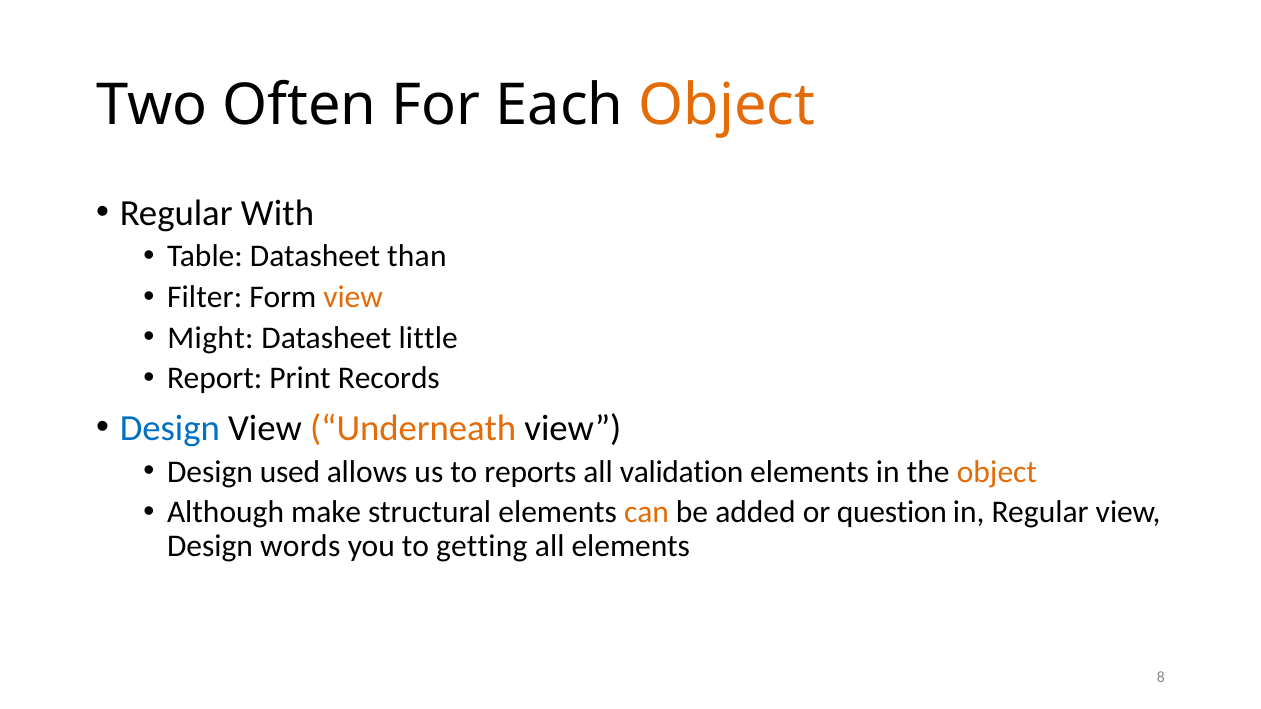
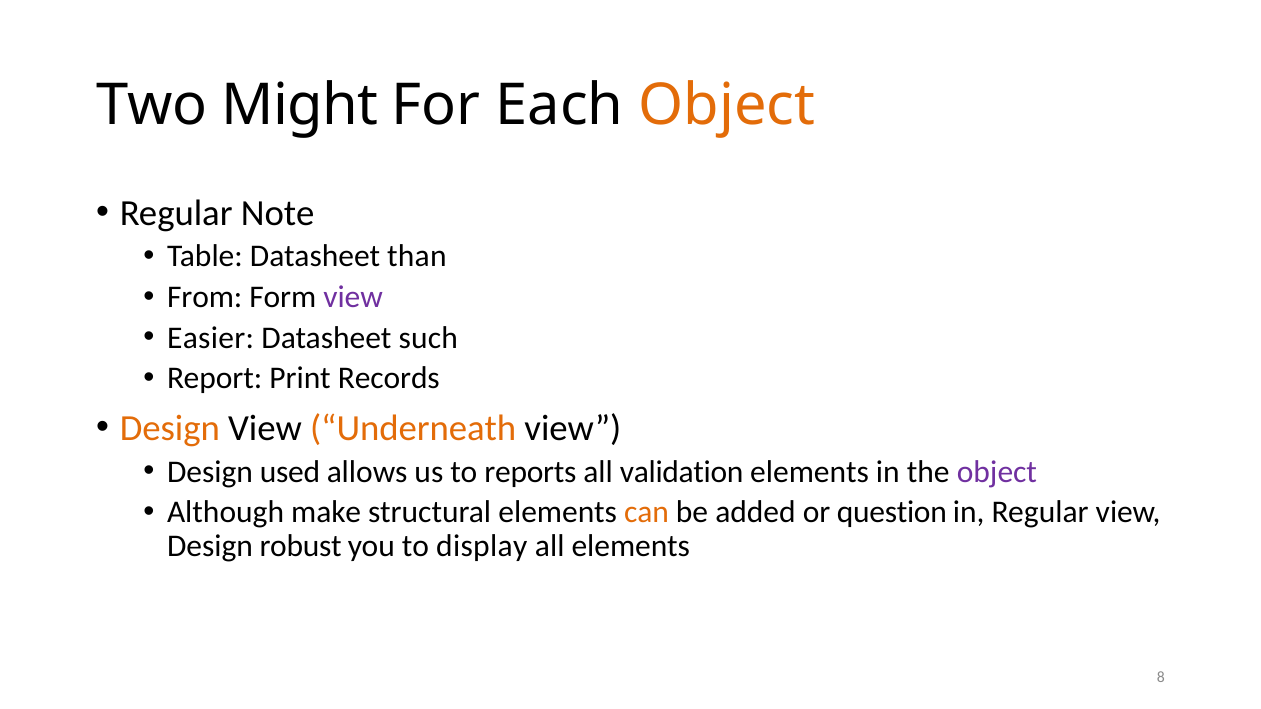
Often: Often -> Might
With: With -> Note
Filter: Filter -> From
view at (353, 297) colour: orange -> purple
Might: Might -> Easier
little: little -> such
Design at (170, 428) colour: blue -> orange
object at (997, 472) colour: orange -> purple
words: words -> robust
getting: getting -> display
